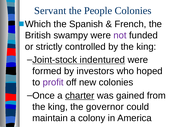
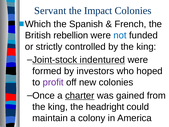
People: People -> Impact
swampy: swampy -> rebellion
not colour: purple -> blue
governor: governor -> headright
